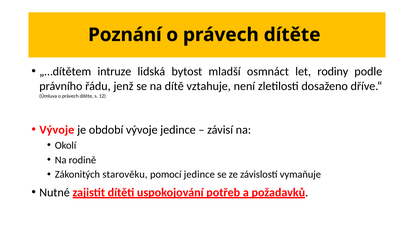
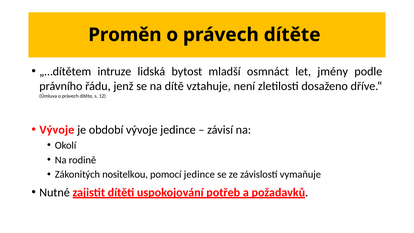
Poznání: Poznání -> Proměn
rodiny: rodiny -> jmény
starověku: starověku -> nositelkou
